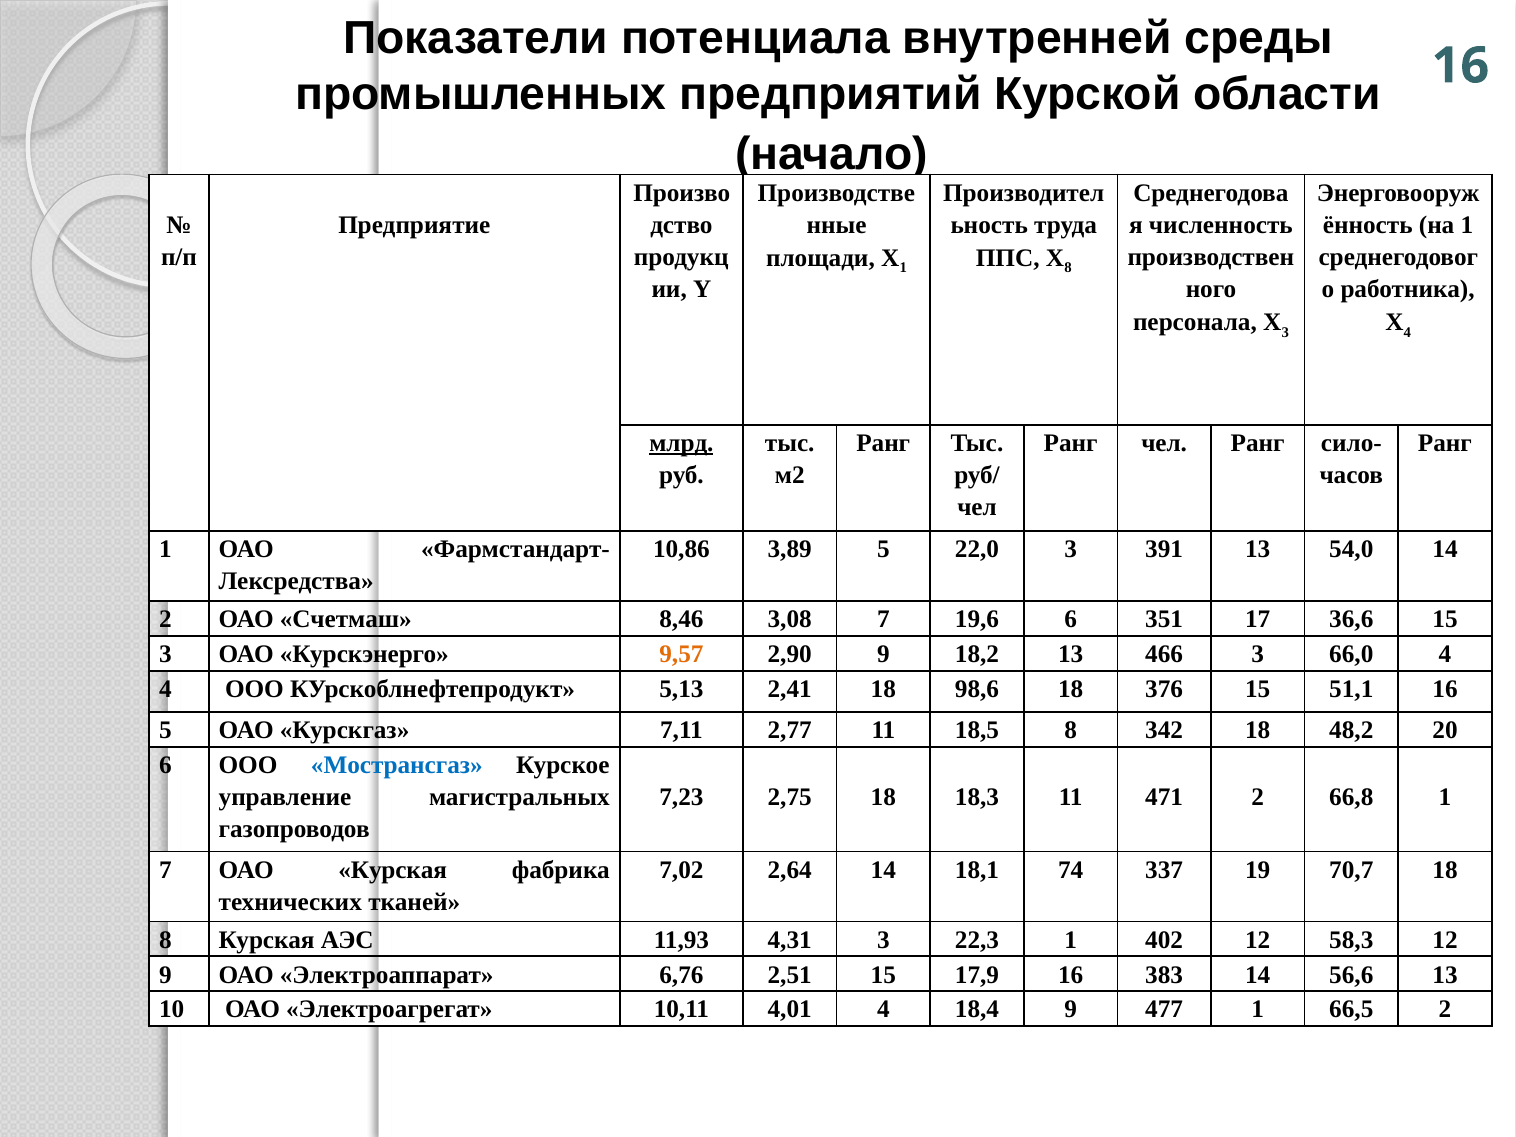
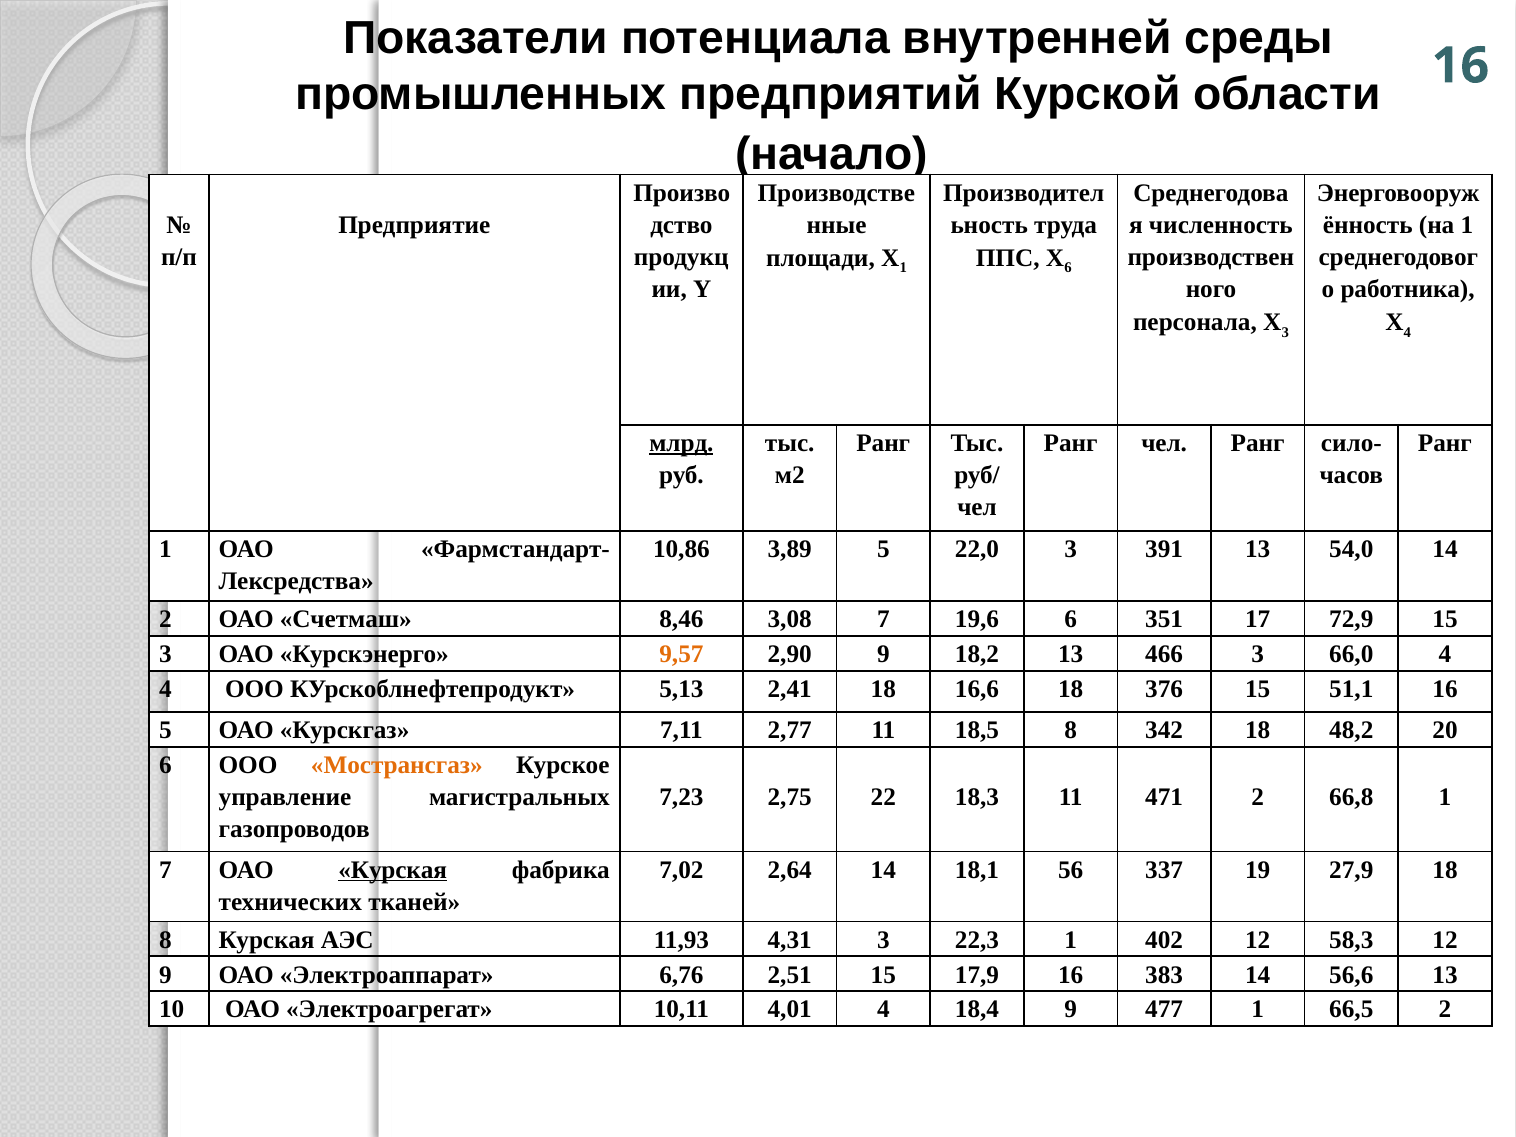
8 at (1068, 268): 8 -> 6
36,6: 36,6 -> 72,9
98,6: 98,6 -> 16,6
Мострансгаз colour: blue -> orange
2,75 18: 18 -> 22
Курская at (393, 870) underline: none -> present
74: 74 -> 56
70,7: 70,7 -> 27,9
